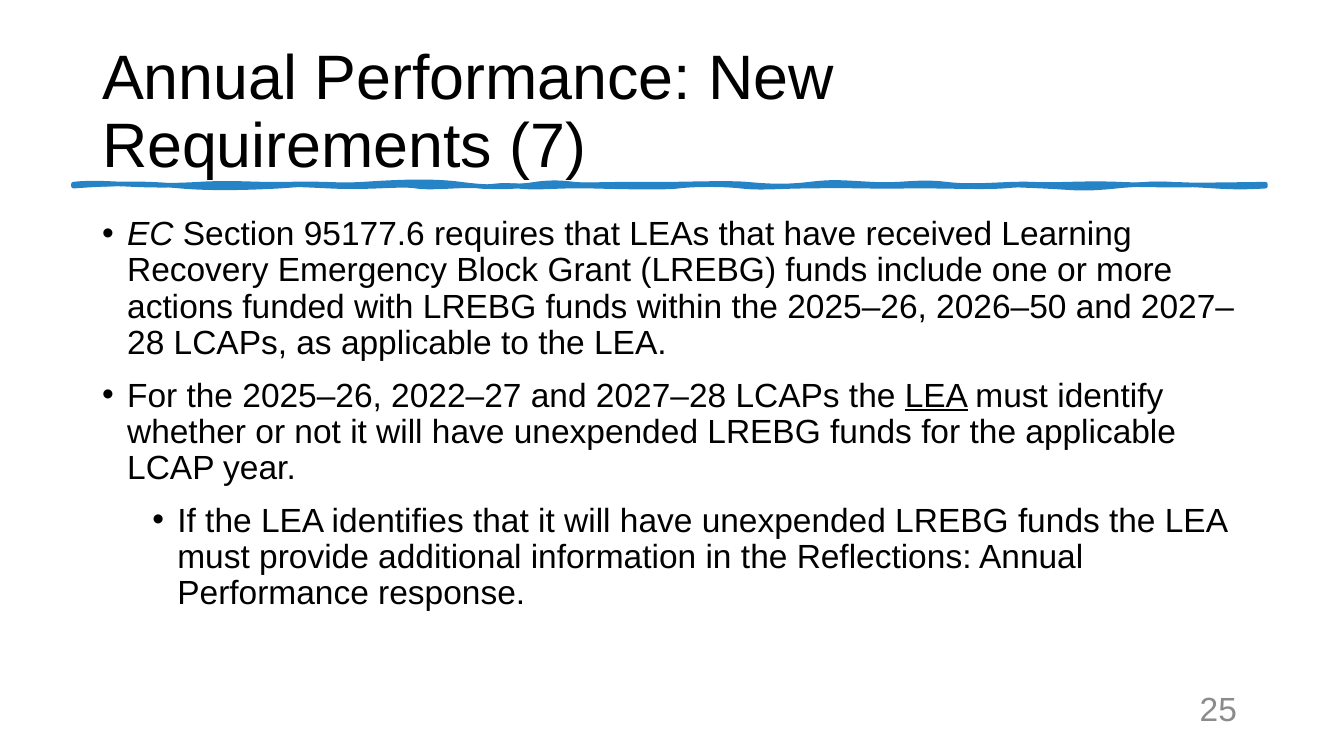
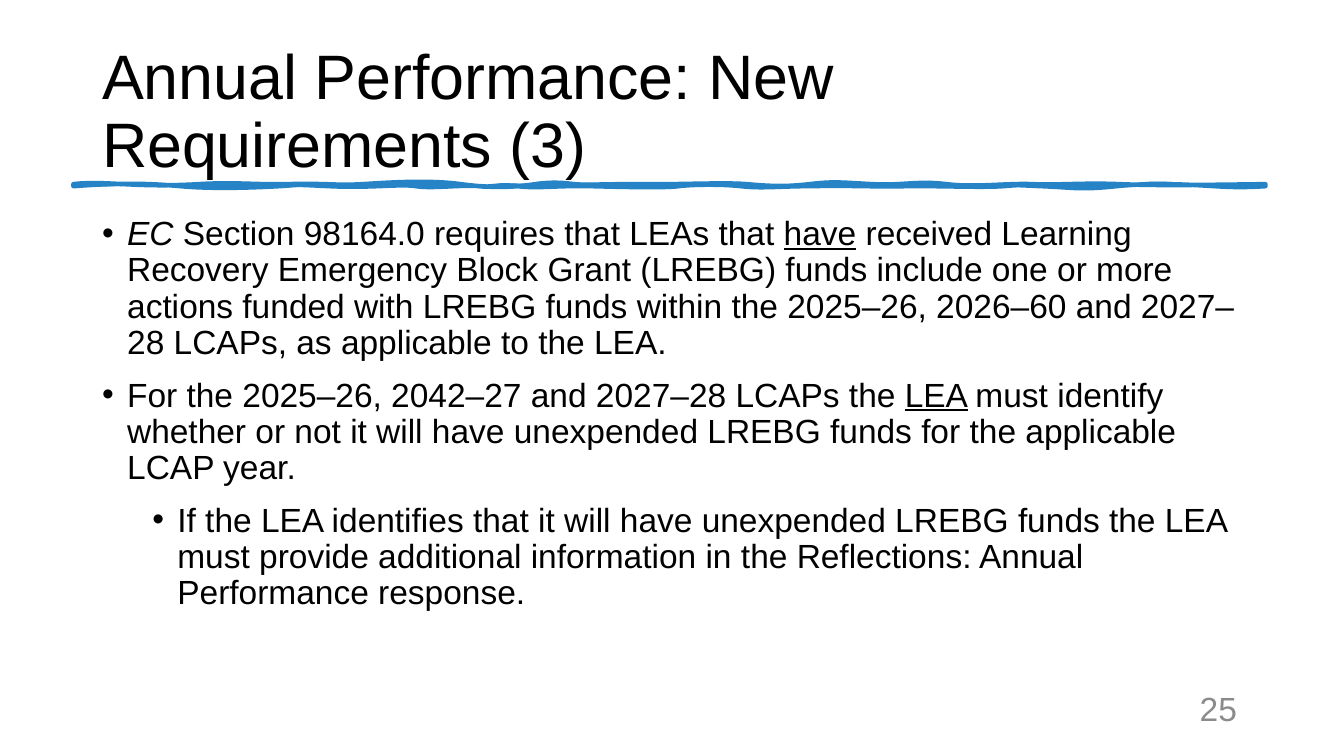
7: 7 -> 3
95177.6: 95177.6 -> 98164.0
have at (820, 235) underline: none -> present
2026–50: 2026–50 -> 2026–60
2022–27: 2022–27 -> 2042–27
